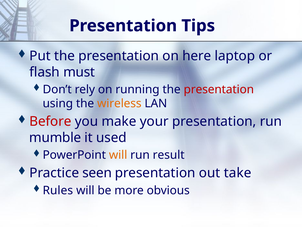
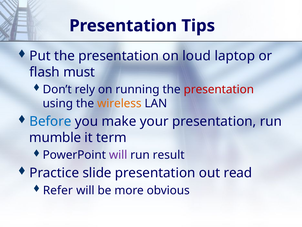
here: here -> loud
Before colour: red -> blue
used: used -> term
will at (118, 155) colour: orange -> purple
seen: seen -> slide
take: take -> read
Rules: Rules -> Refer
